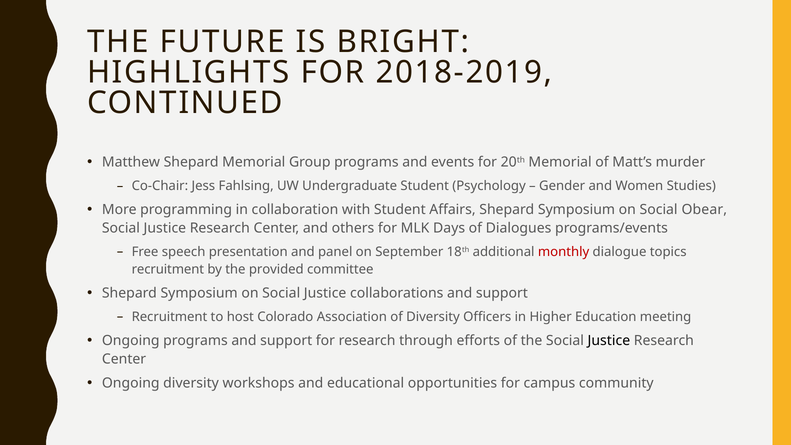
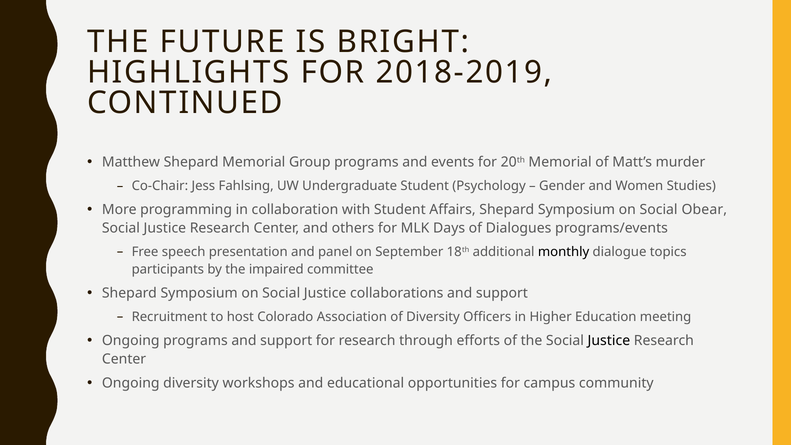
monthly colour: red -> black
recruitment at (168, 269): recruitment -> participants
provided: provided -> impaired
